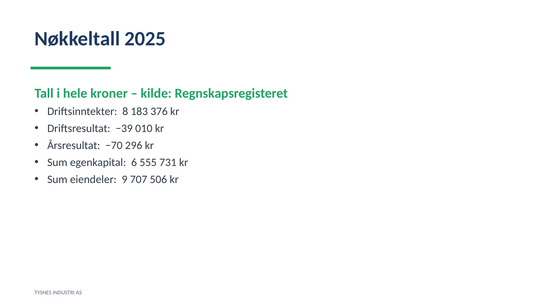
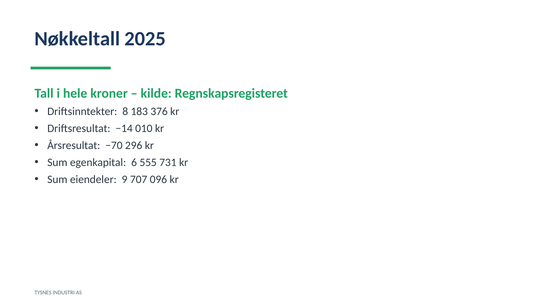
−39: −39 -> −14
506: 506 -> 096
